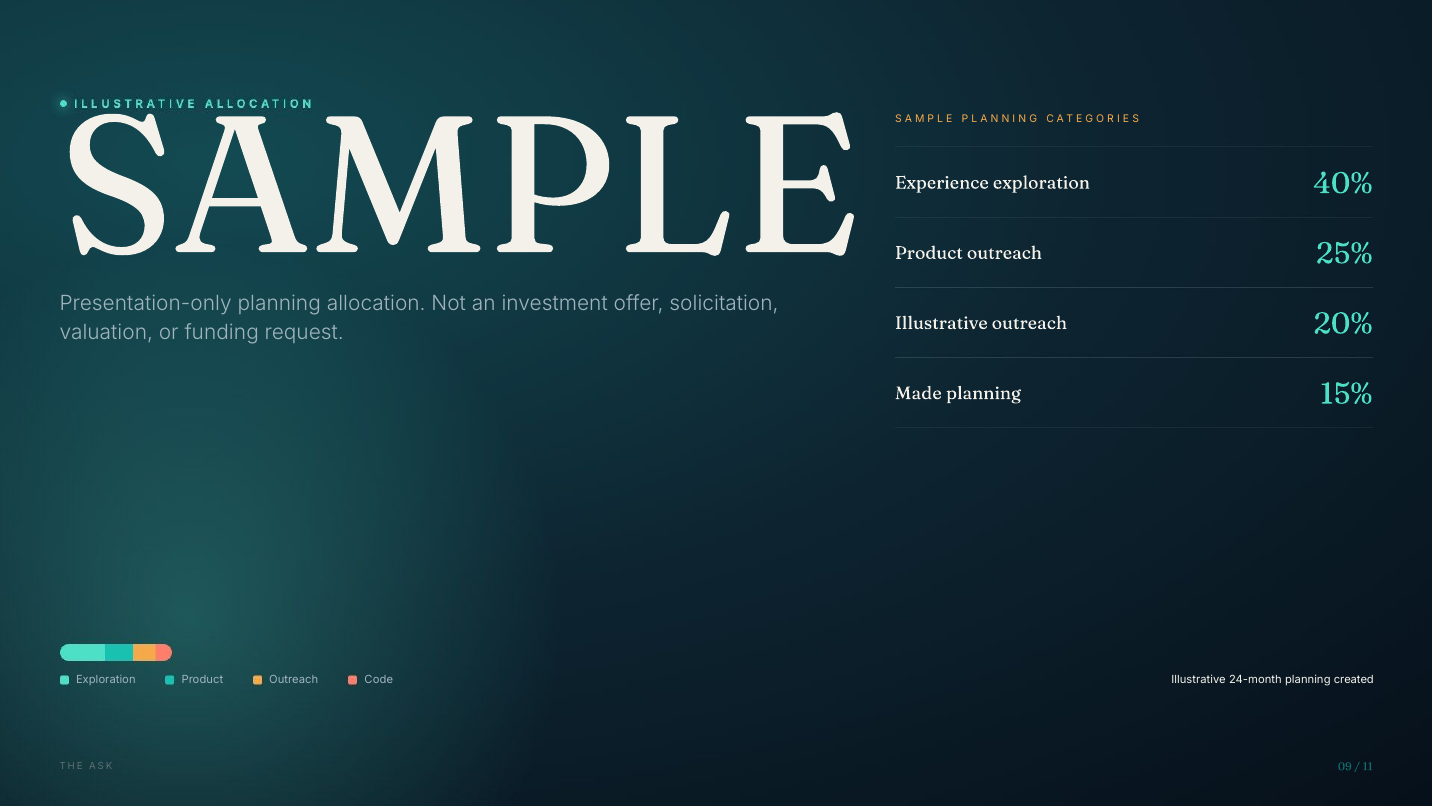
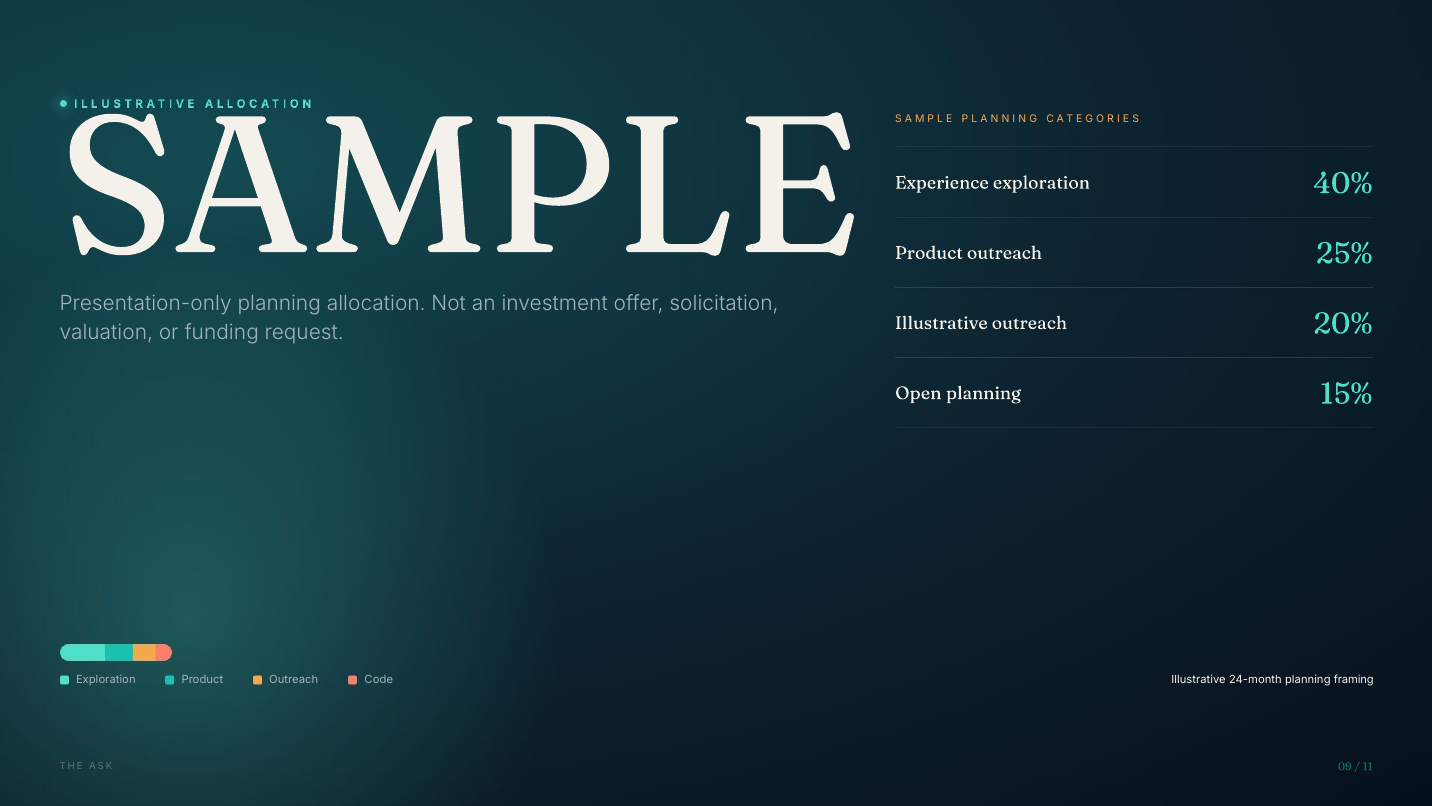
Made: Made -> Open
created: created -> framing
